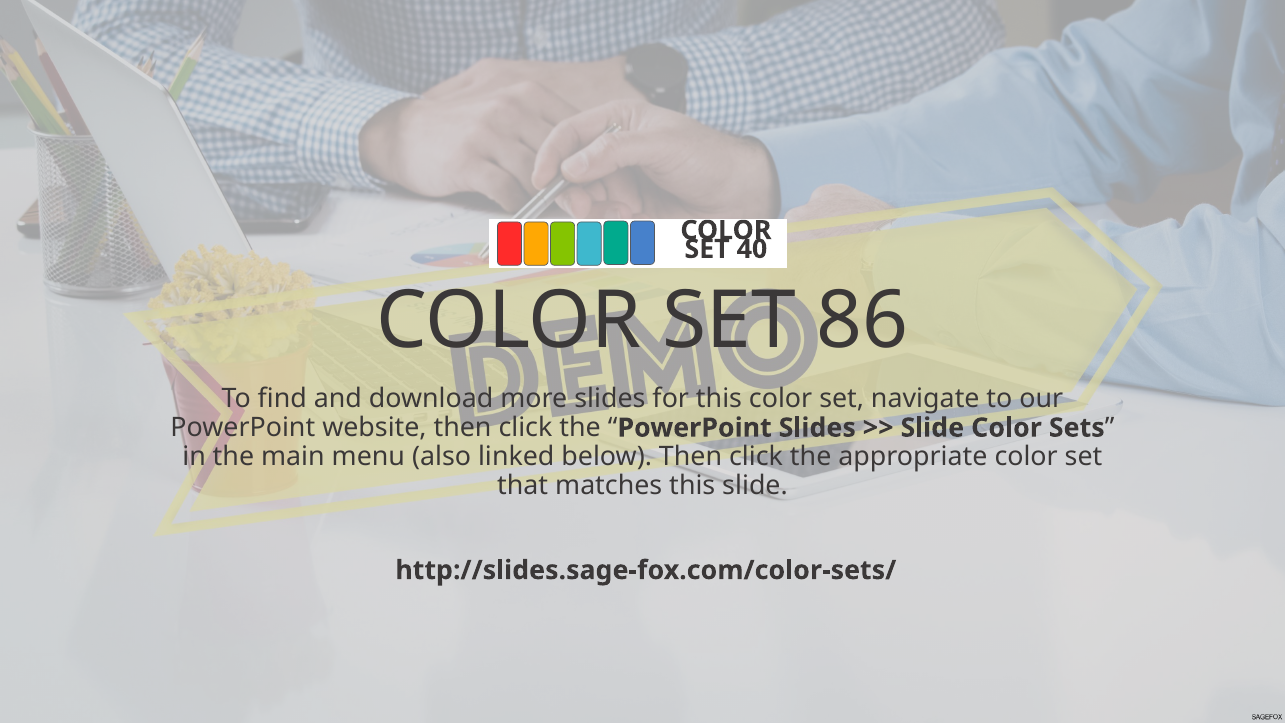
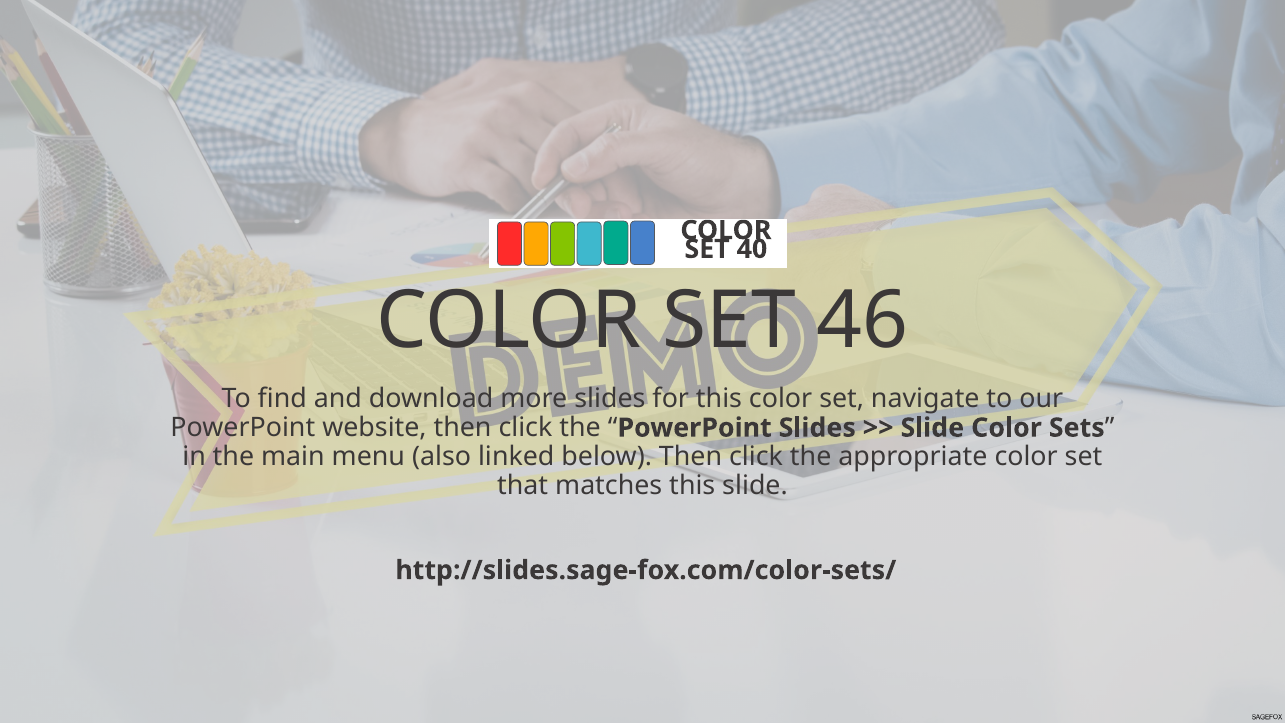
86: 86 -> 46
